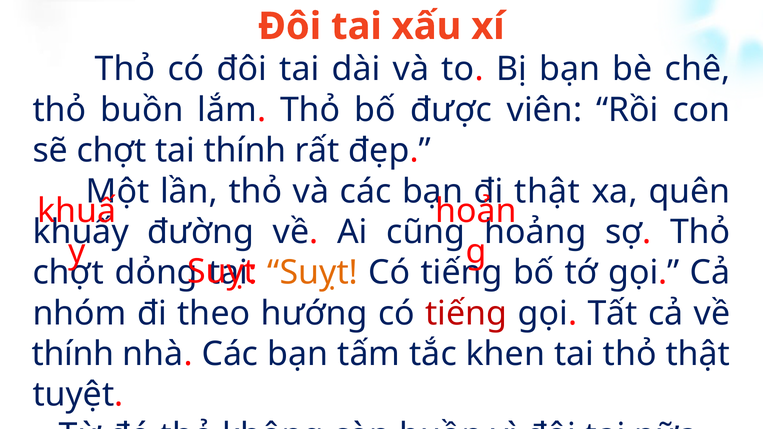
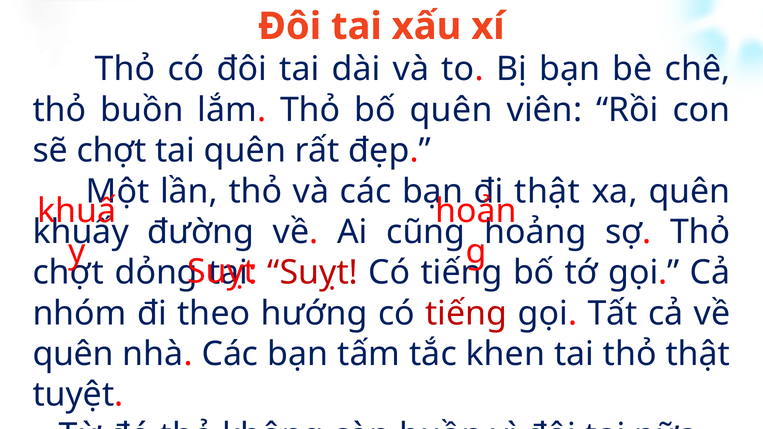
bố được: được -> quên
tai thính: thính -> quên
Suỵt at (313, 273) colour: orange -> red
thính at (73, 354): thính -> quên
